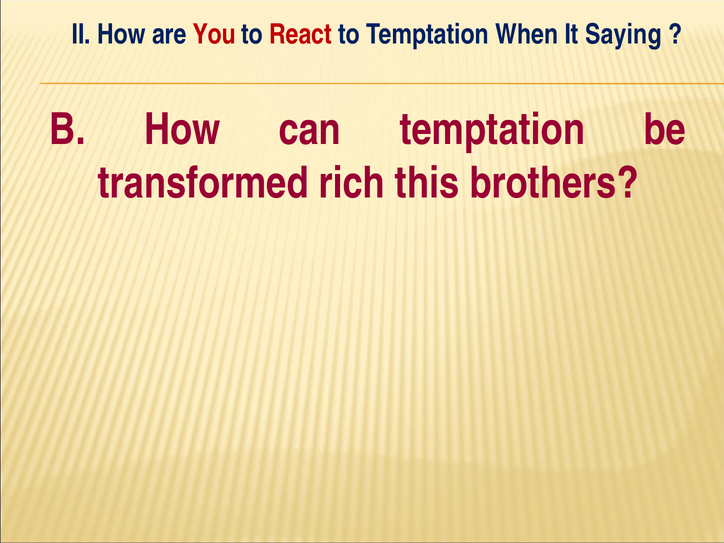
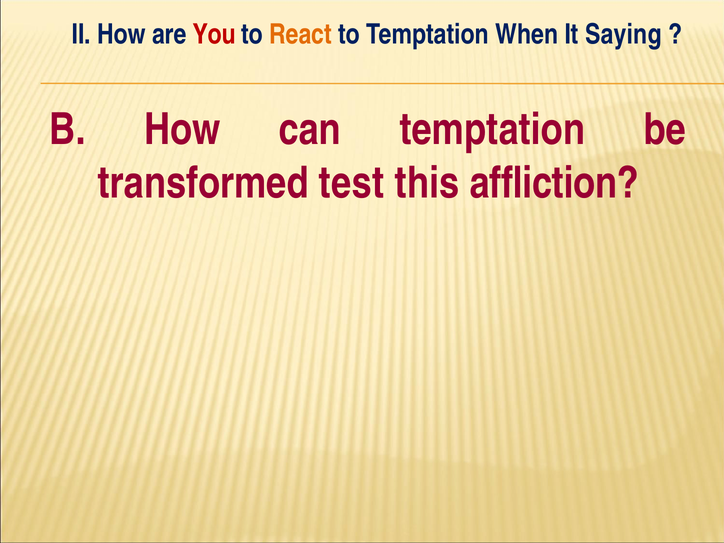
React colour: red -> orange
rich: rich -> test
brothers: brothers -> affliction
